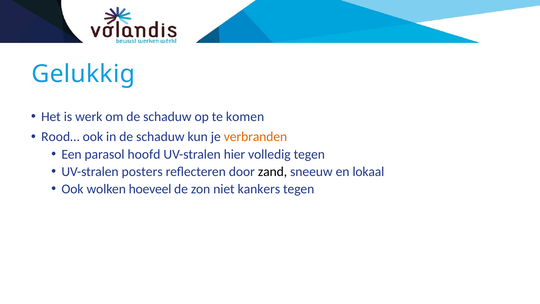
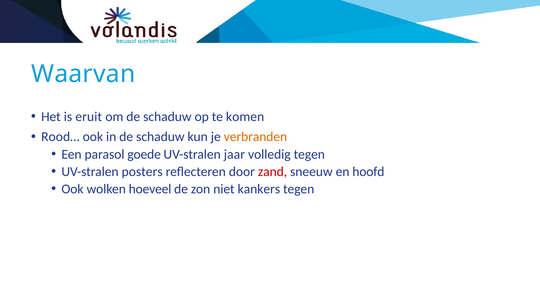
Gelukkig: Gelukkig -> Waarvan
werk: werk -> eruit
hoofd: hoofd -> goede
hier: hier -> jaar
zand colour: black -> red
lokaal: lokaal -> hoofd
